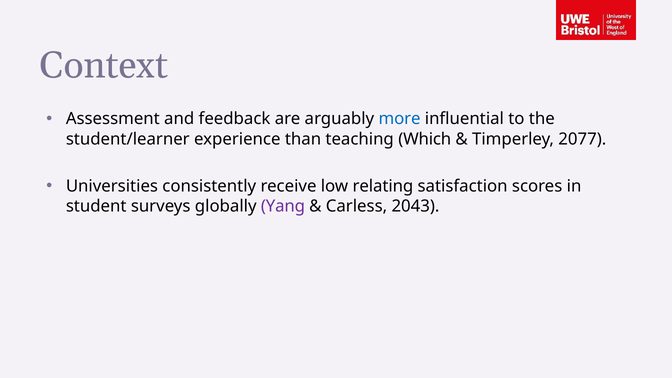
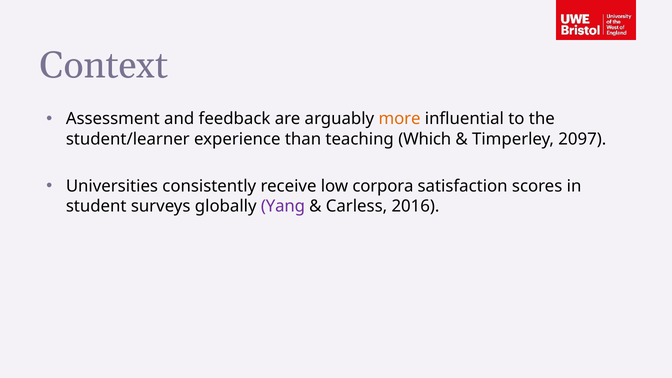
more colour: blue -> orange
2077: 2077 -> 2097
relating: relating -> corpora
2043: 2043 -> 2016
